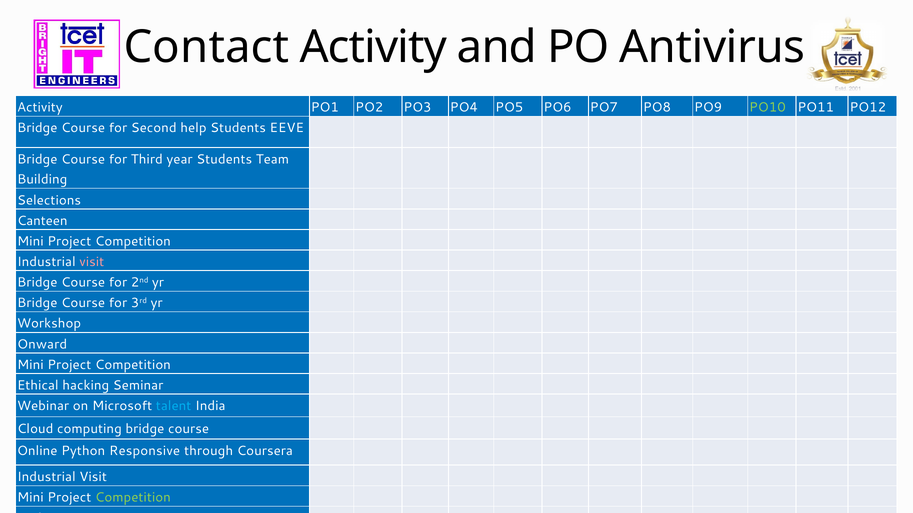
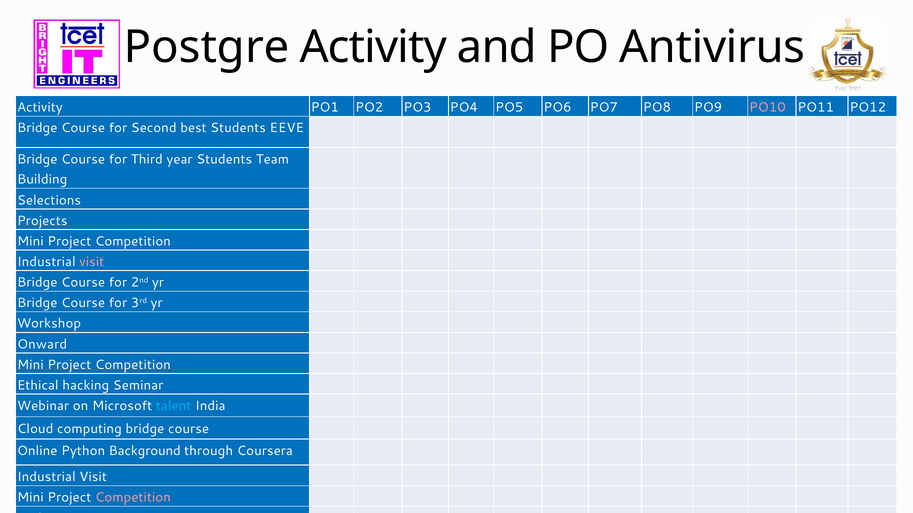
Contact: Contact -> Postgre
PO10 colour: light green -> pink
help: help -> best
Canteen: Canteen -> Projects
Responsive: Responsive -> Background
Competition at (133, 498) colour: light green -> pink
